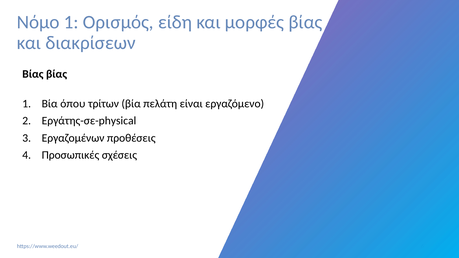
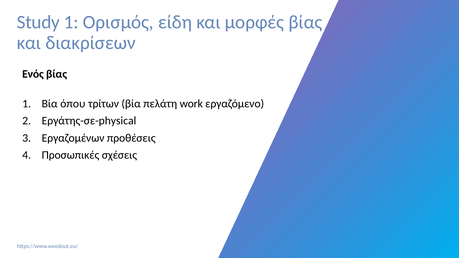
Νόμο: Νόμο -> Study
Βίας at (33, 74): Βίας -> Ενός
είναι: είναι -> work
